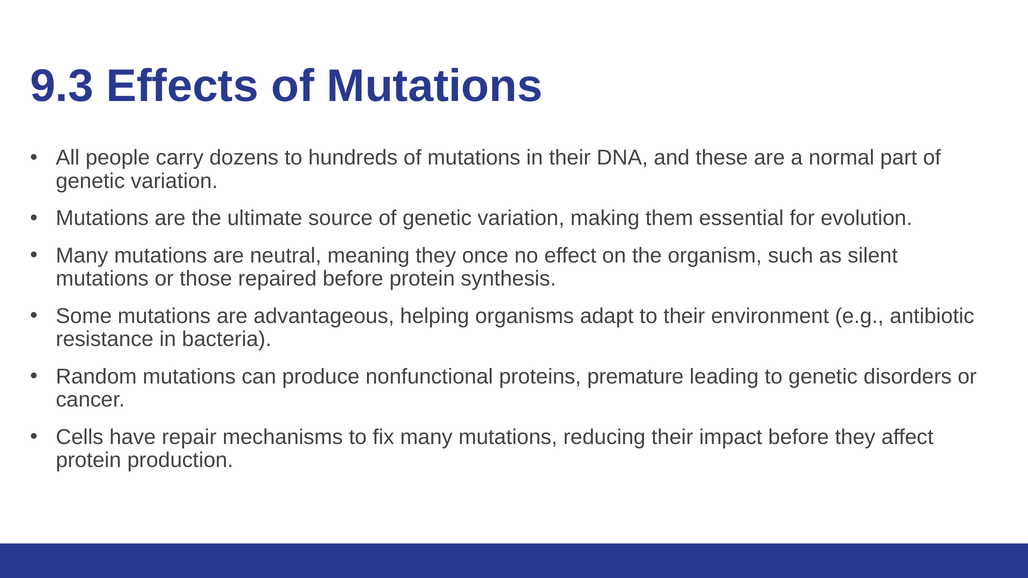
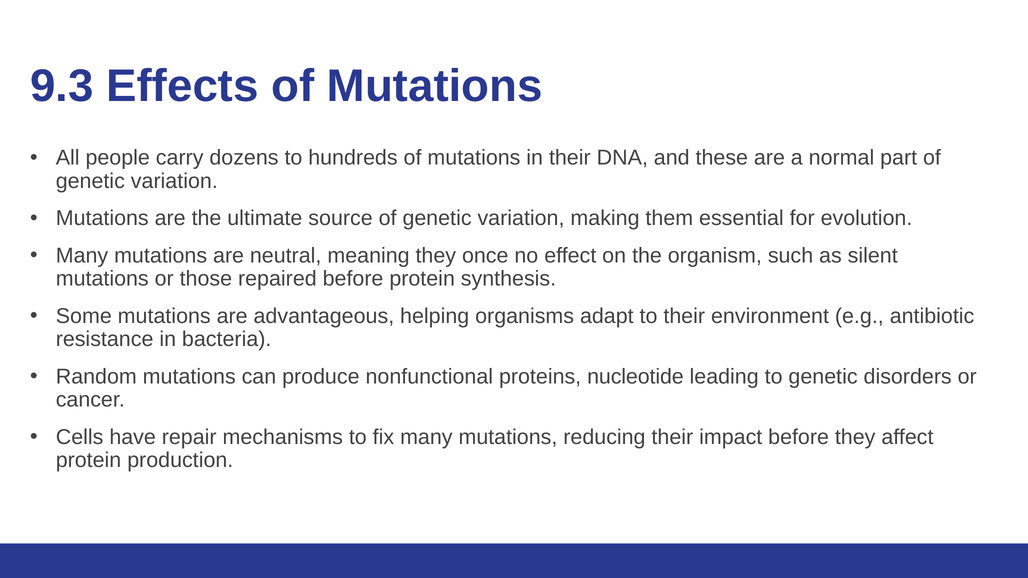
premature: premature -> nucleotide
